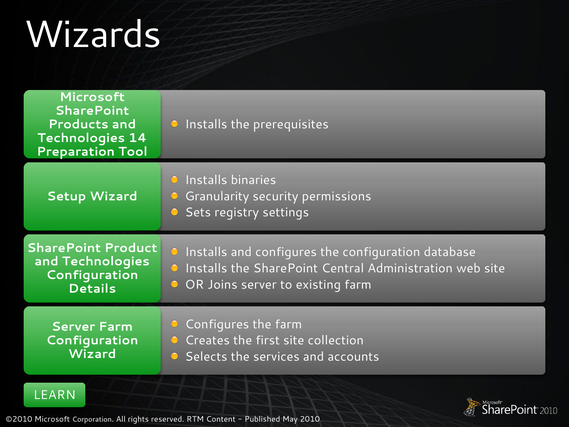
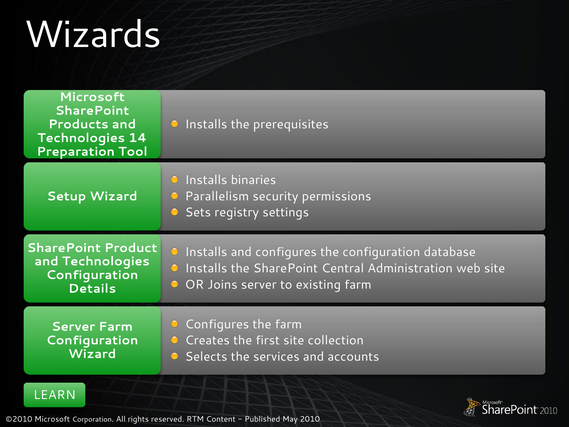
Granularity: Granularity -> Parallelism
